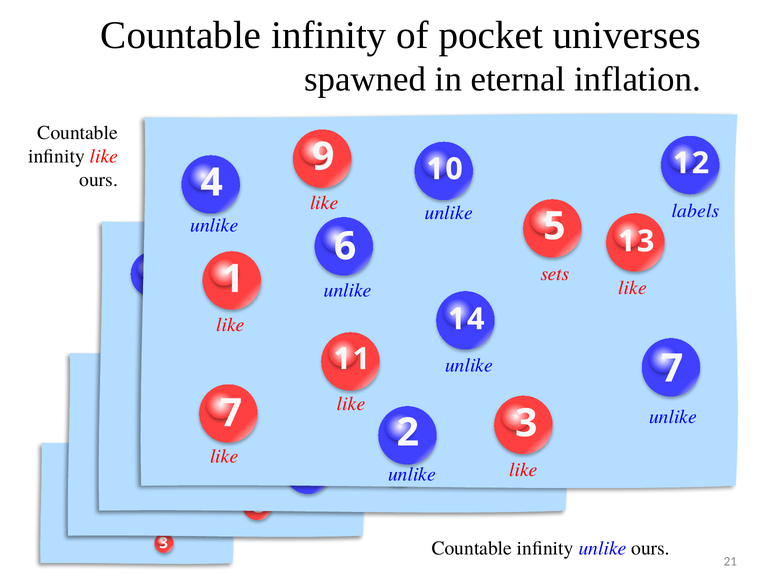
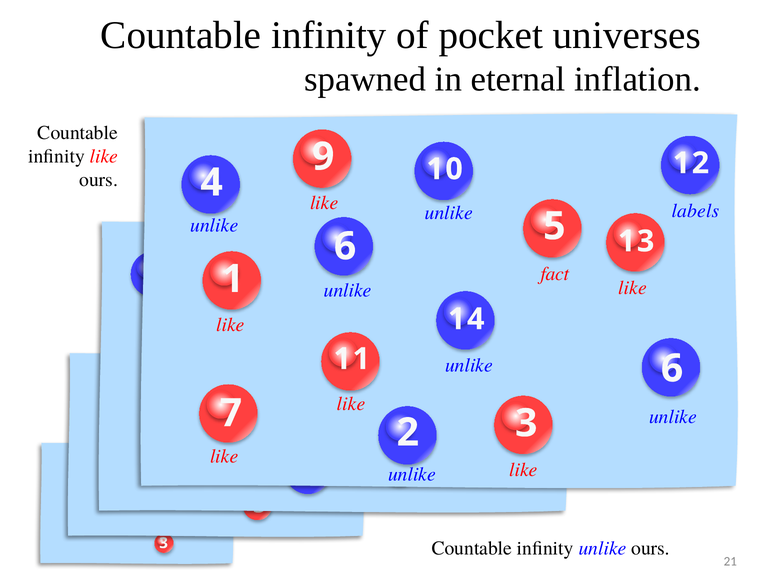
sets: sets -> fact
11 7: 7 -> 6
